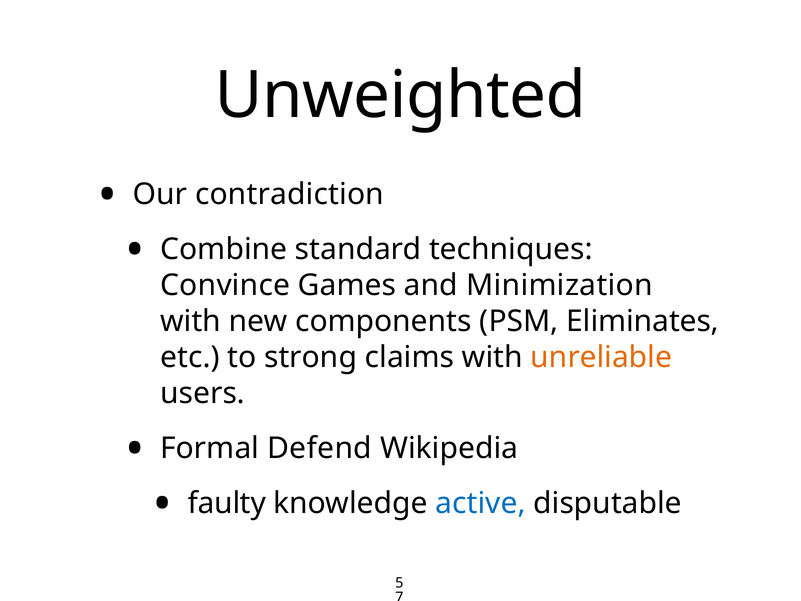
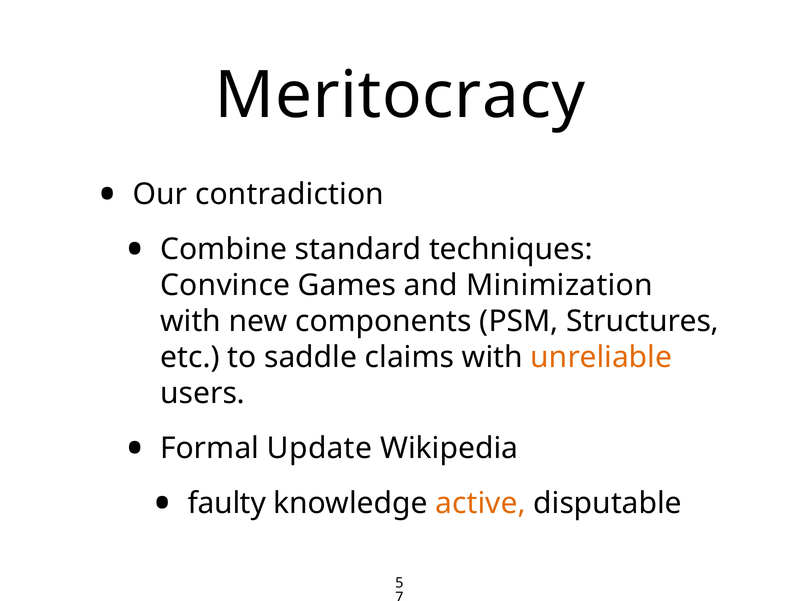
Unweighted: Unweighted -> Meritocracy
Eliminates: Eliminates -> Structures
strong: strong -> saddle
Defend: Defend -> Update
active colour: blue -> orange
